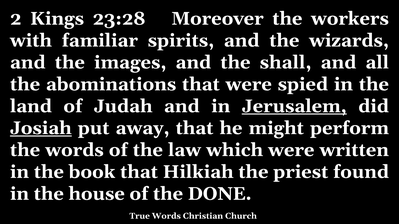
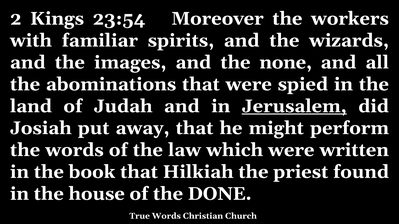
23:28: 23:28 -> 23:54
shall: shall -> none
Josiah underline: present -> none
